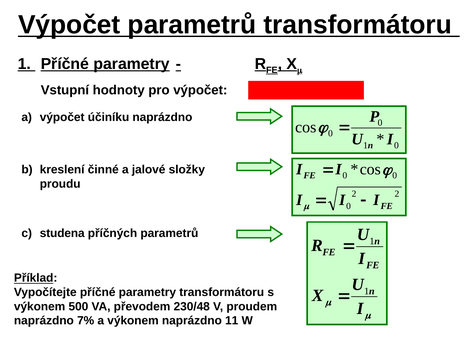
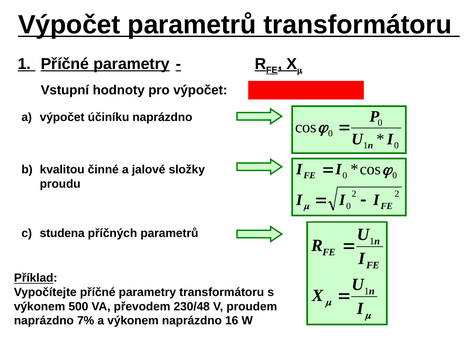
kreslení: kreslení -> kvalitou
11: 11 -> 16
